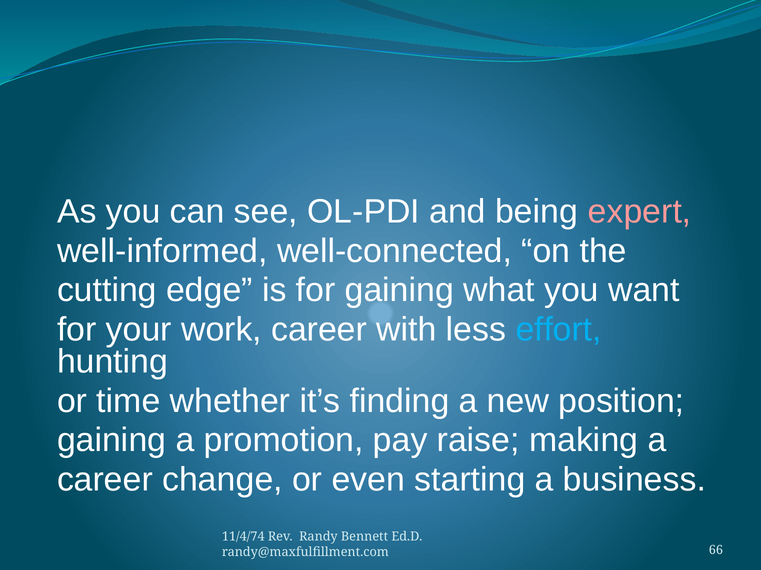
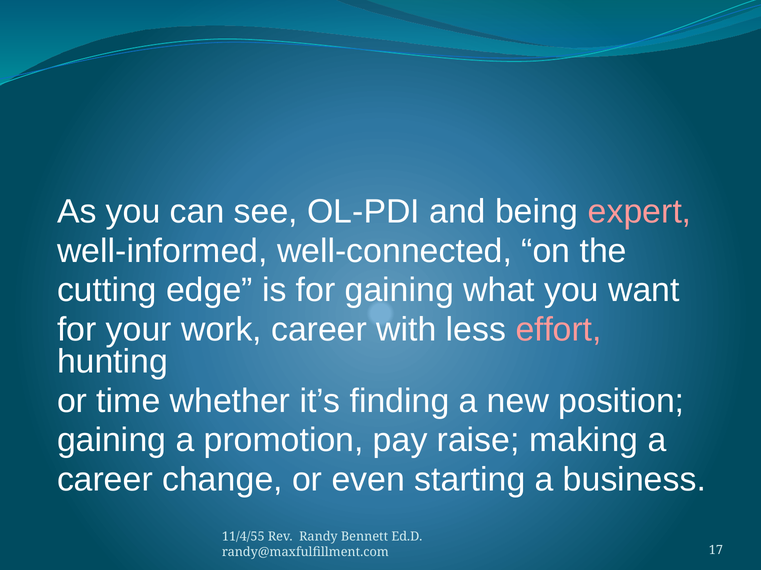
effort colour: light blue -> pink
11/4/74: 11/4/74 -> 11/4/55
66: 66 -> 17
